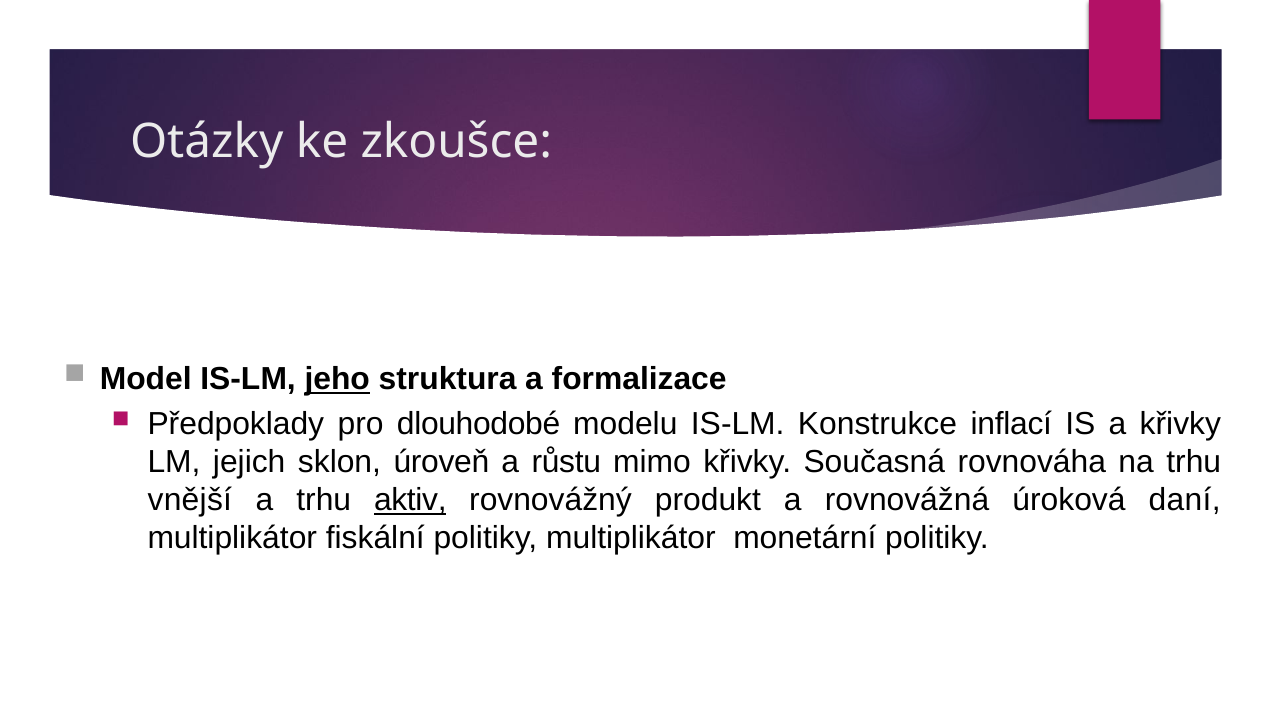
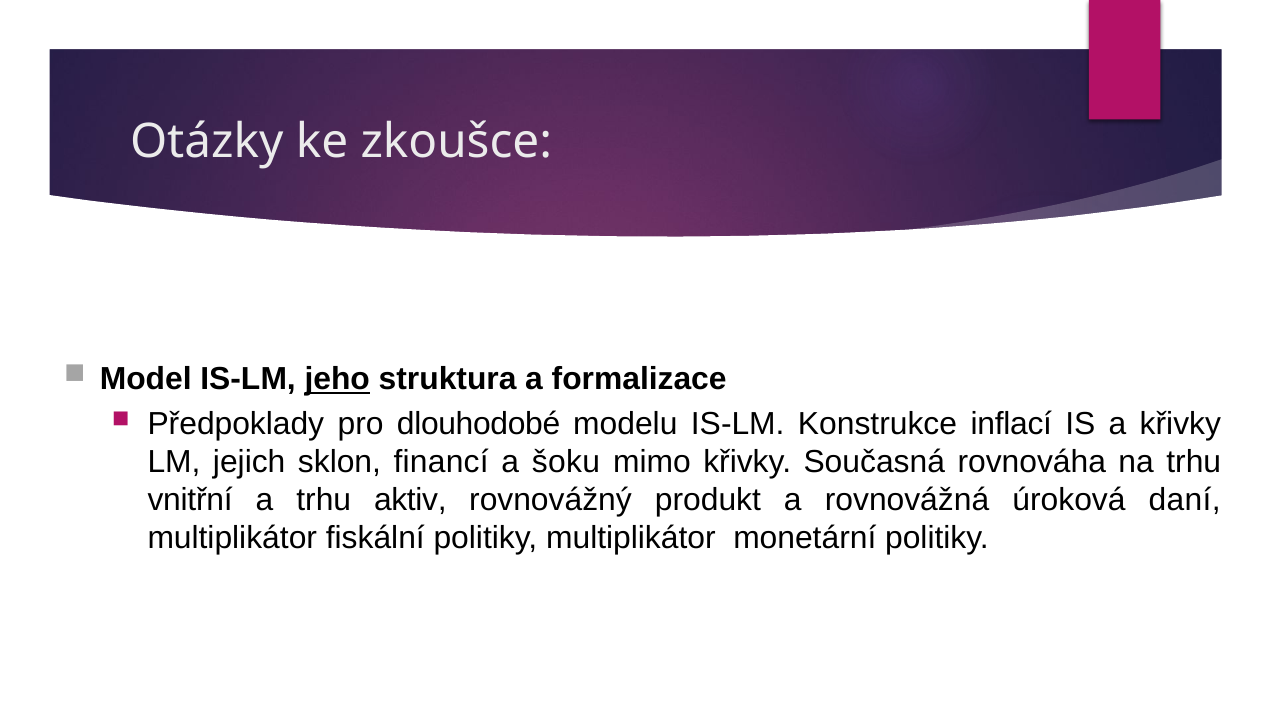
úroveň: úroveň -> financí
růstu: růstu -> šoku
vnější: vnější -> vnitřní
aktiv underline: present -> none
